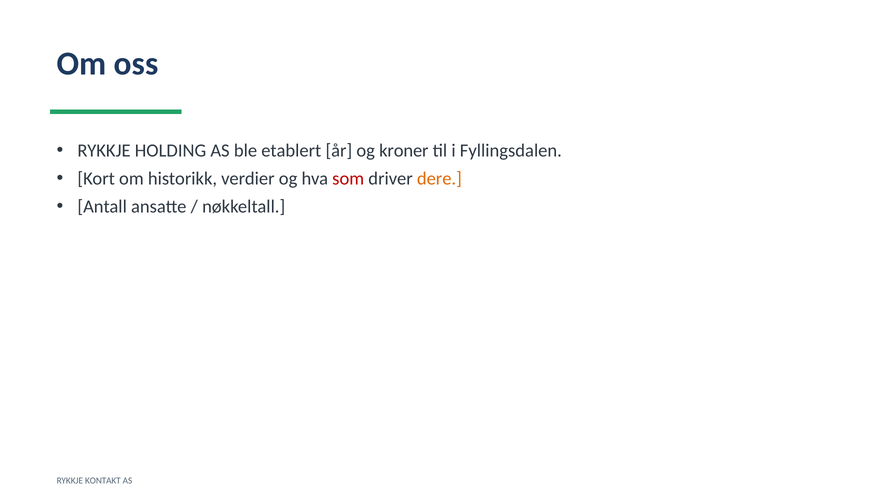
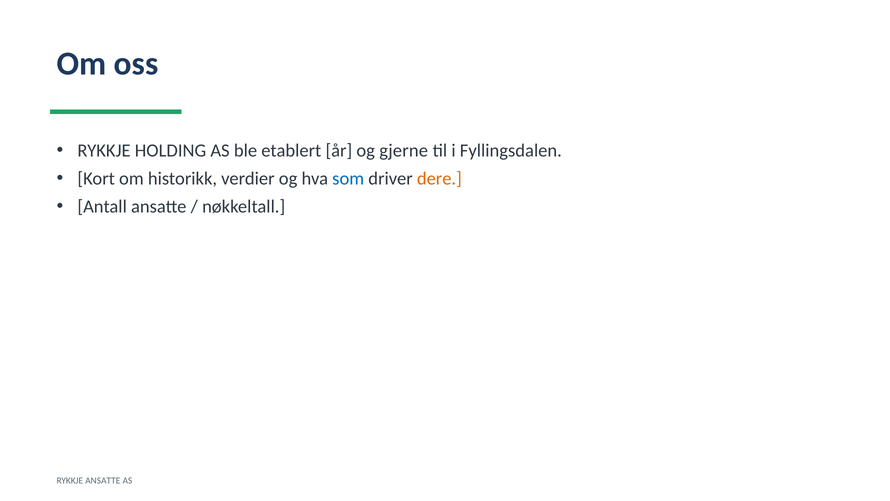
kroner: kroner -> gjerne
som colour: red -> blue
RYKKJE KONTAKT: KONTAKT -> ANSATTE
